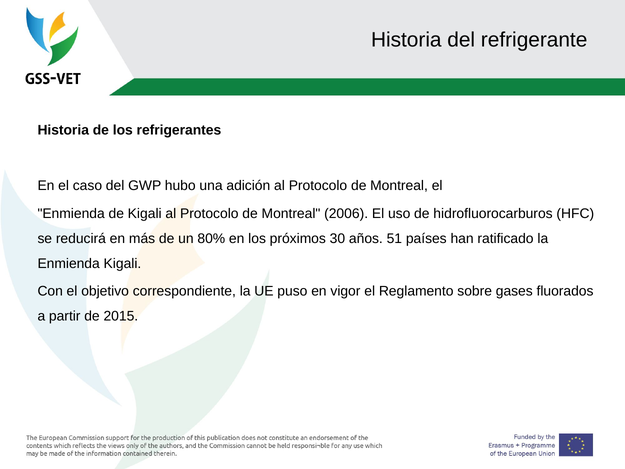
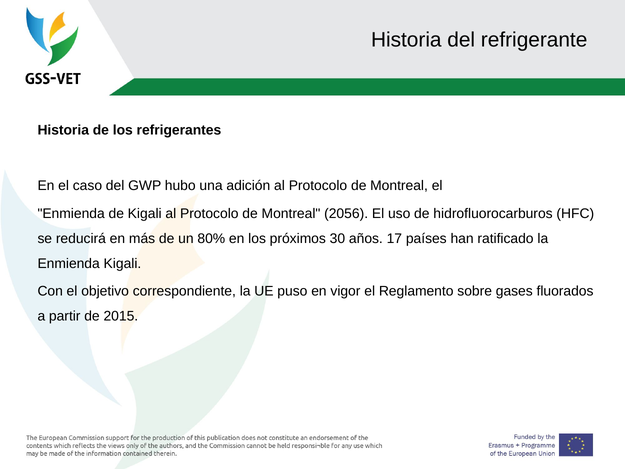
2006: 2006 -> 2056
51: 51 -> 17
